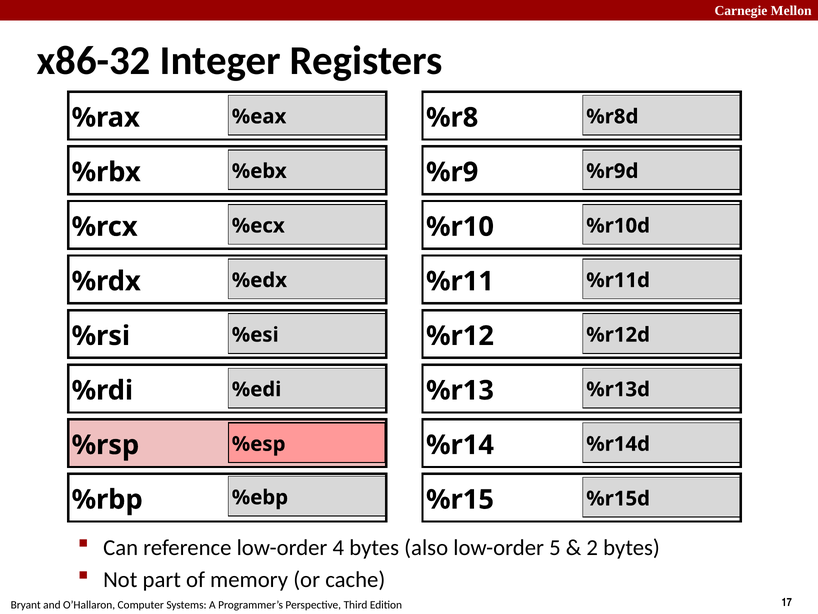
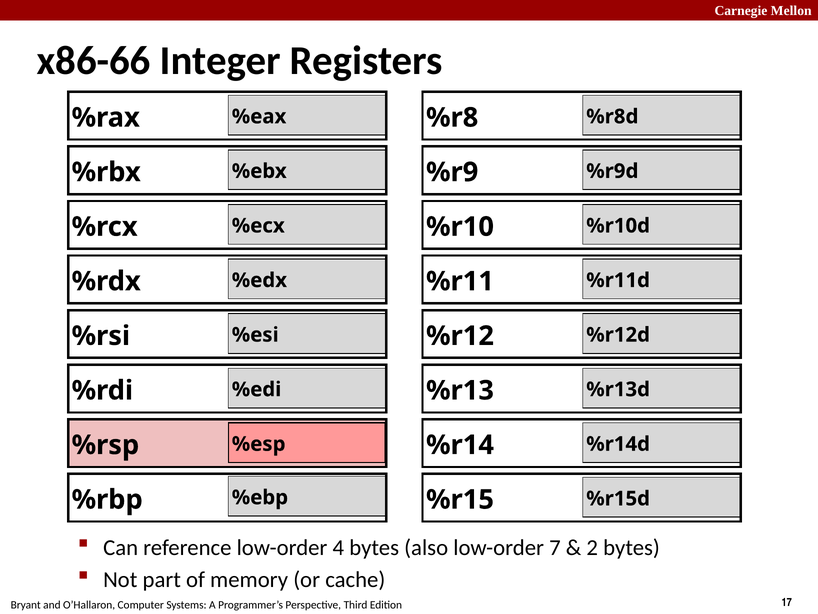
x86-32: x86-32 -> x86-66
5: 5 -> 7
